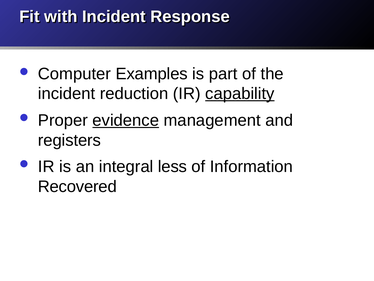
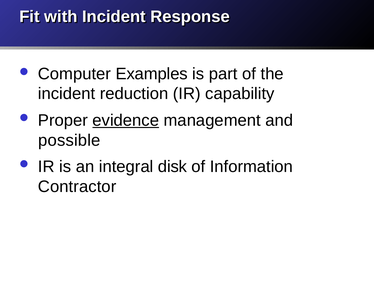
capability underline: present -> none
registers: registers -> possible
less: less -> disk
Recovered: Recovered -> Contractor
